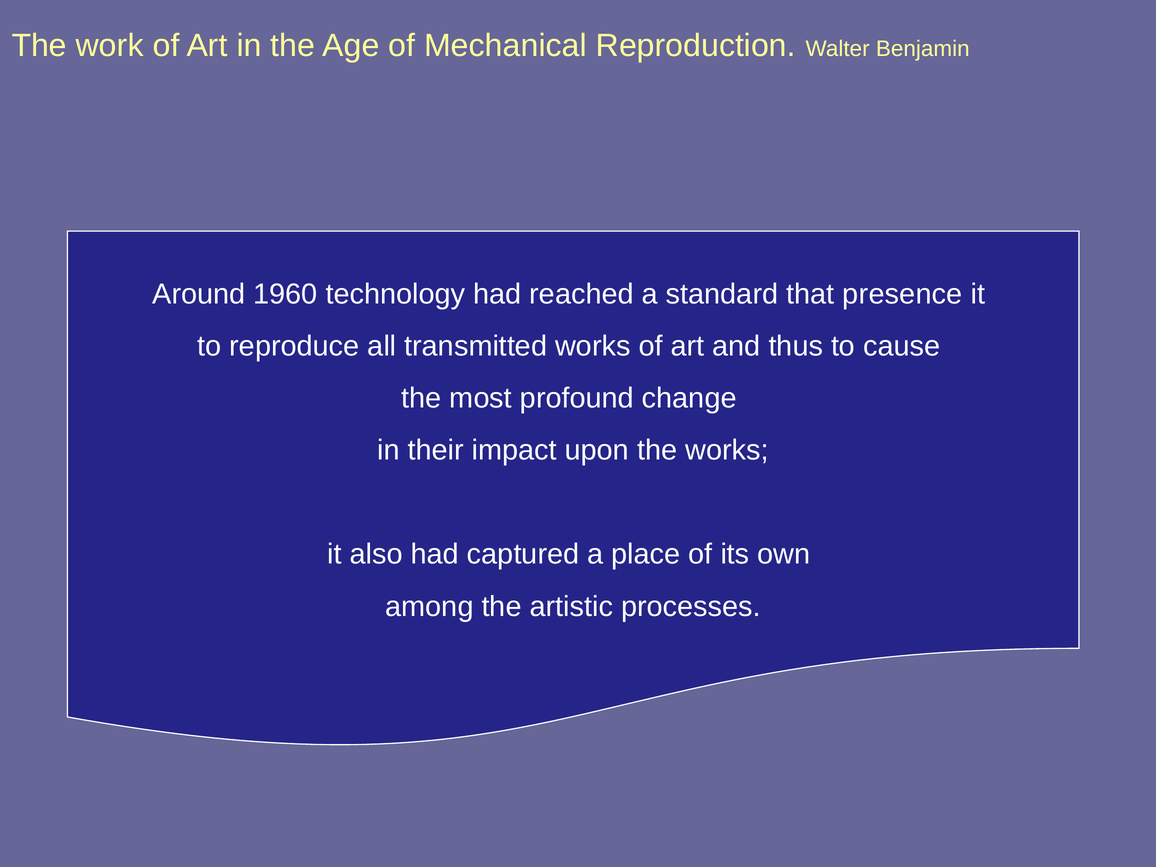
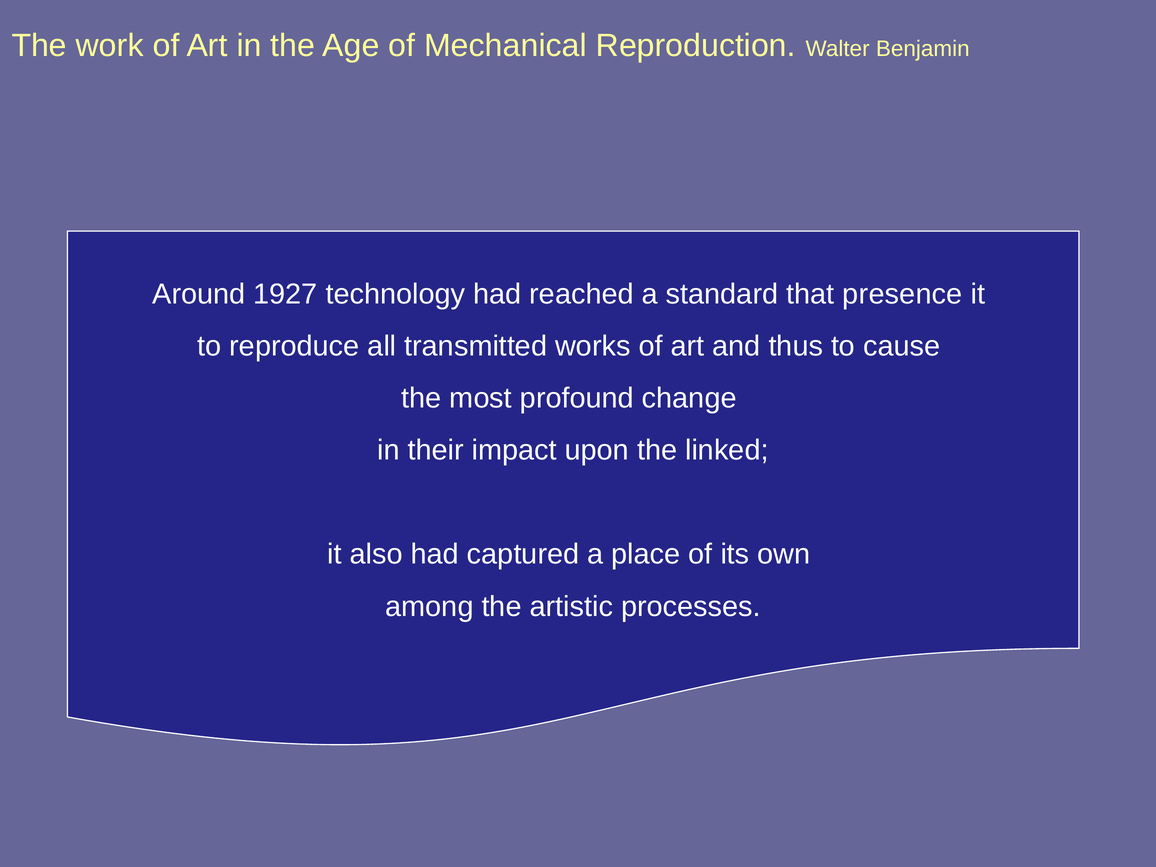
1960: 1960 -> 1927
the works: works -> linked
